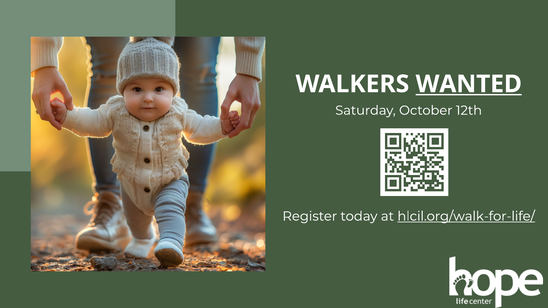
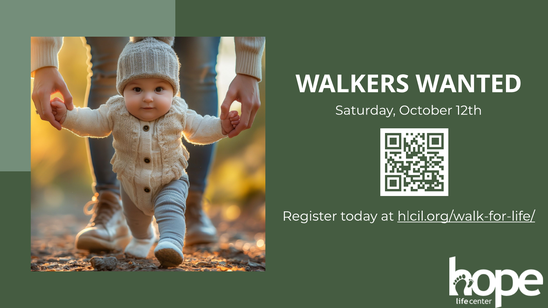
WANTED underline: present -> none
